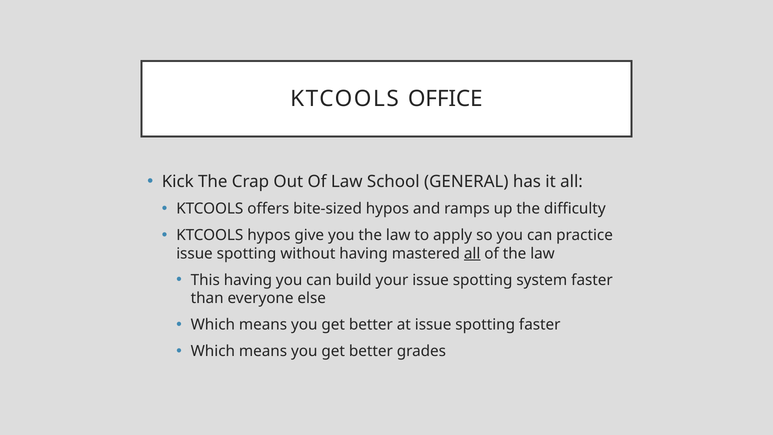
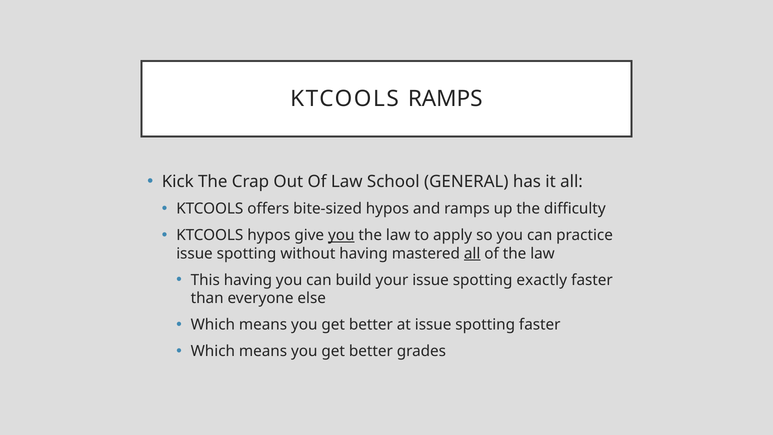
KTCOOLS OFFICE: OFFICE -> RAMPS
you at (341, 235) underline: none -> present
system: system -> exactly
